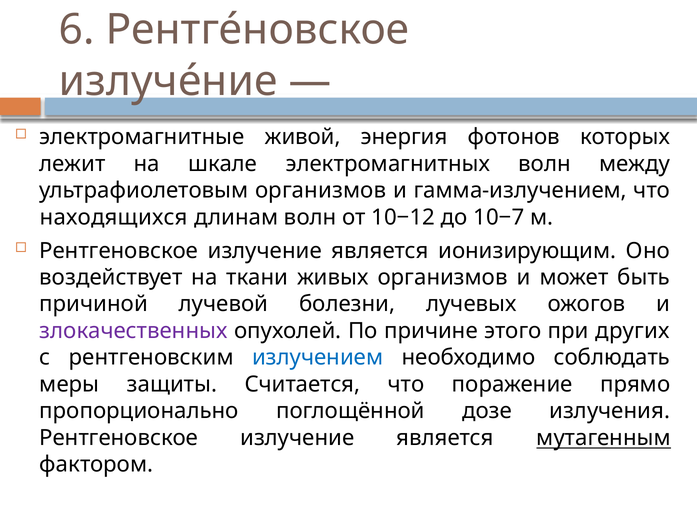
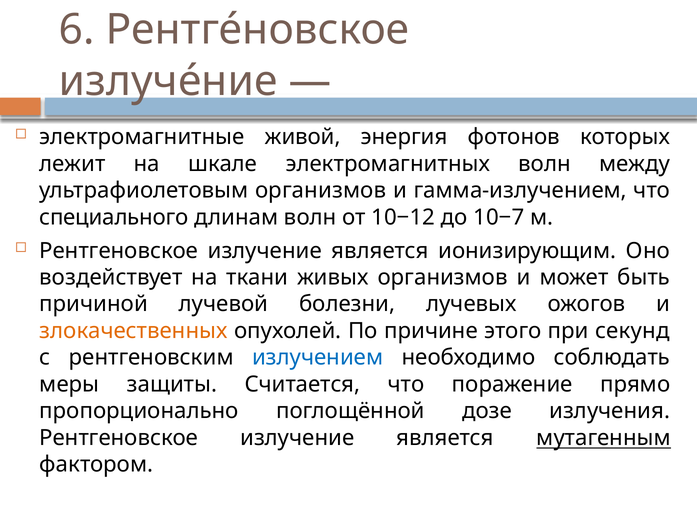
находящихся: находящихся -> специального
злокачественных colour: purple -> orange
других: других -> секунд
